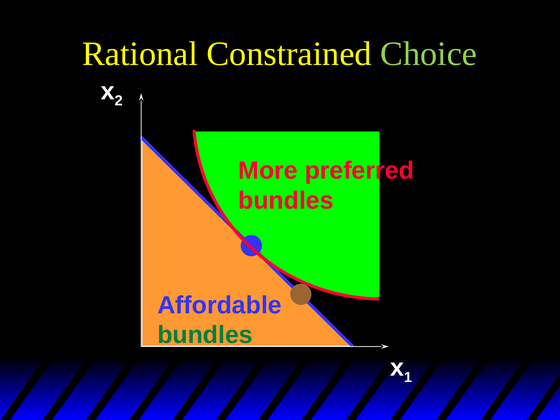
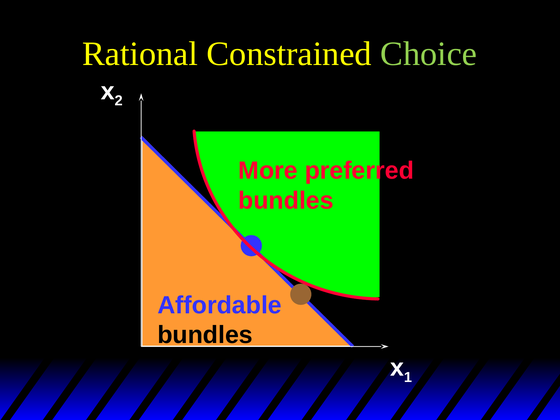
bundles at (205, 335) colour: green -> black
